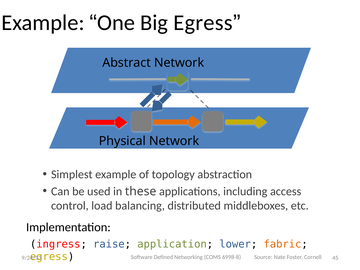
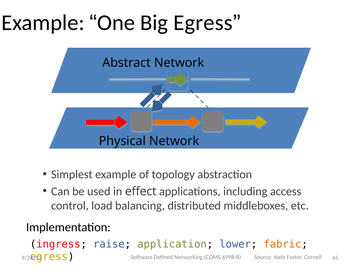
these: these -> effect
